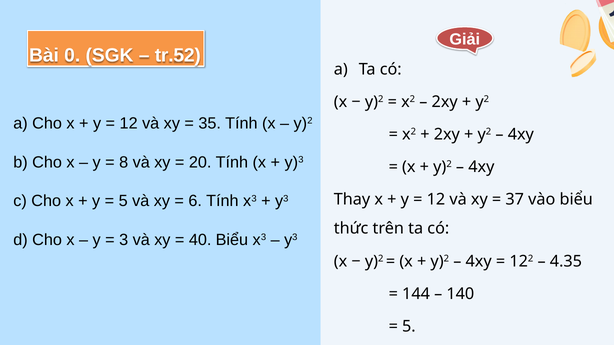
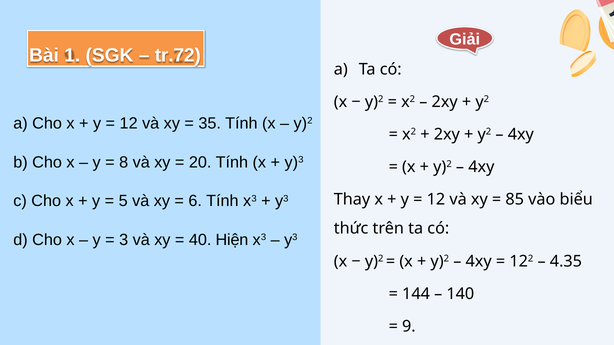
0: 0 -> 1
tr.52: tr.52 -> tr.72
37: 37 -> 85
40 Biểu: Biểu -> Hiện
5 at (409, 327): 5 -> 9
